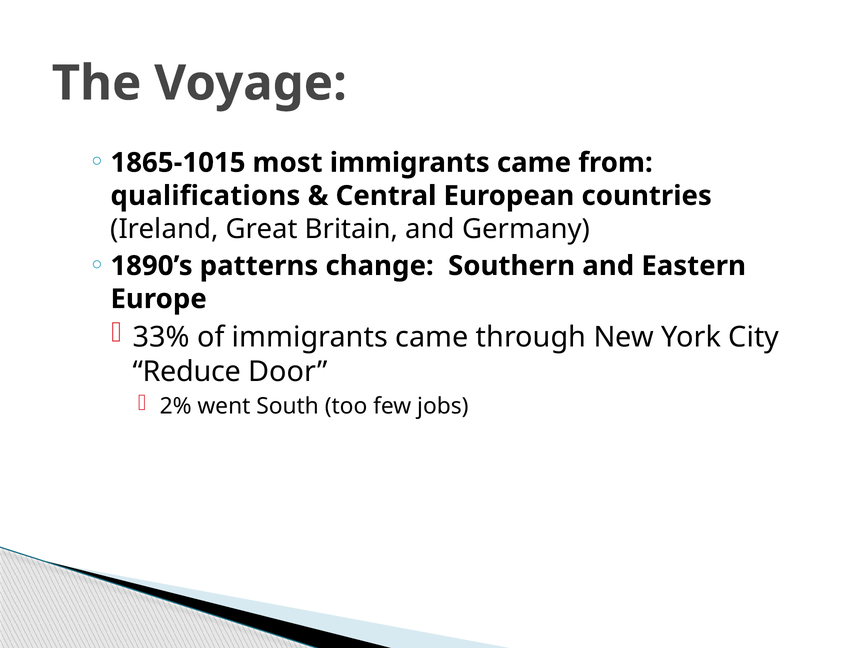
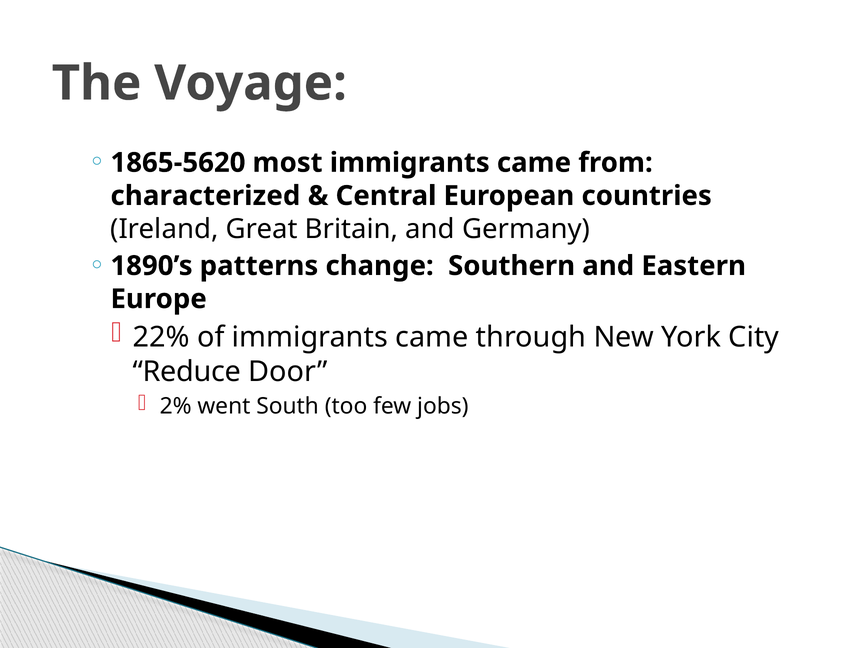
1865-1015: 1865-1015 -> 1865-5620
qualifications: qualifications -> characterized
33%: 33% -> 22%
